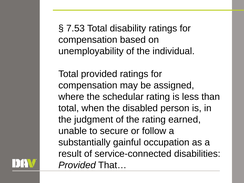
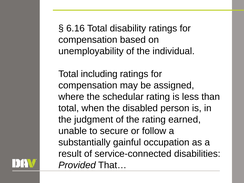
7.53: 7.53 -> 6.16
Total provided: provided -> including
